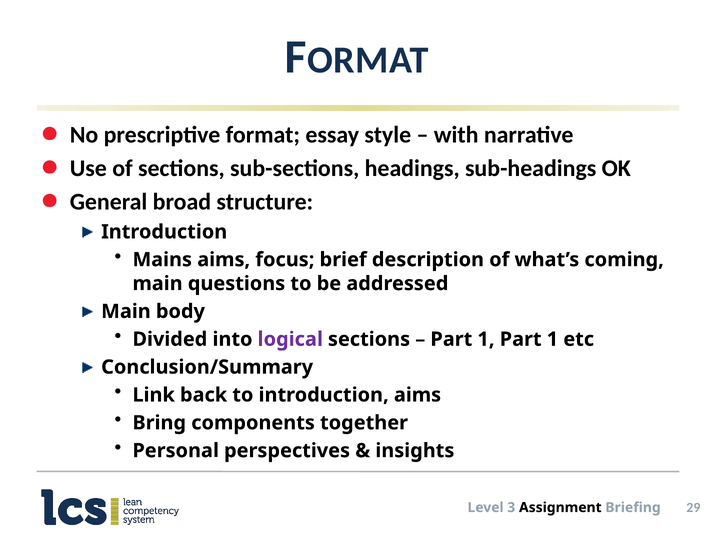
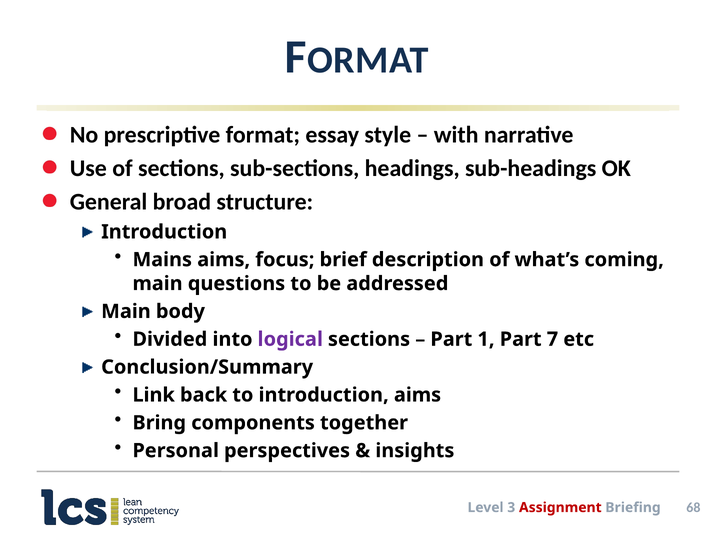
1 Part 1: 1 -> 7
Assignment colour: black -> red
29: 29 -> 68
